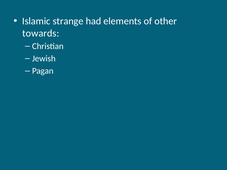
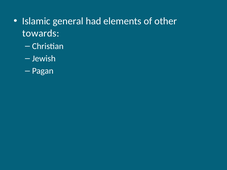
strange: strange -> general
